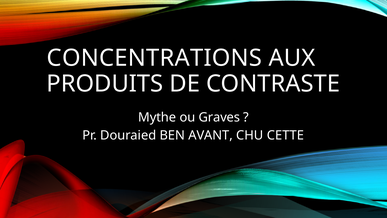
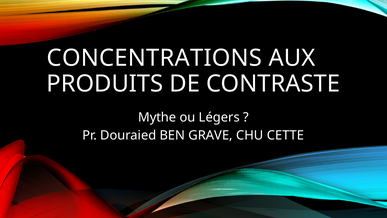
Graves: Graves -> Légers
AVANT: AVANT -> GRAVE
